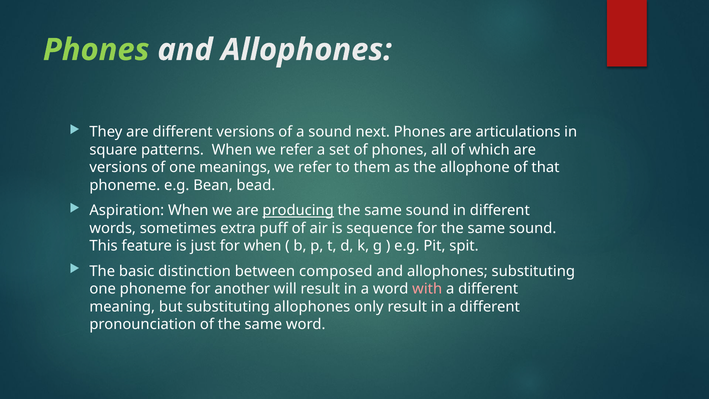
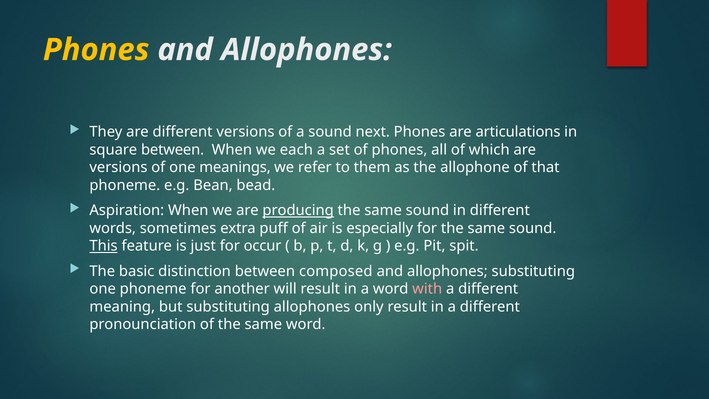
Phones at (96, 50) colour: light green -> yellow
square patterns: patterns -> between
When we refer: refer -> each
sequence: sequence -> especially
This underline: none -> present
for when: when -> occur
